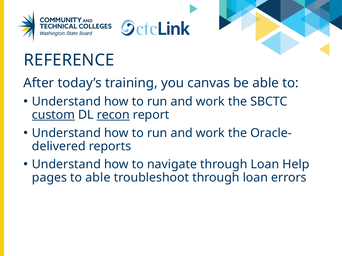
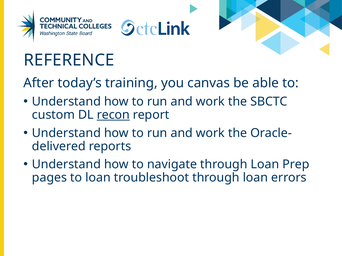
custom underline: present -> none
Help: Help -> Prep
to able: able -> loan
